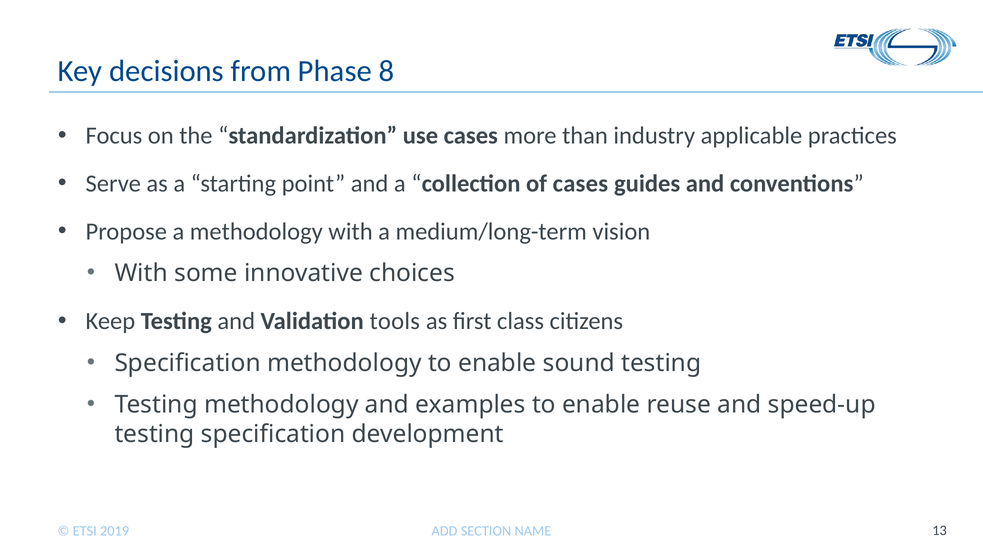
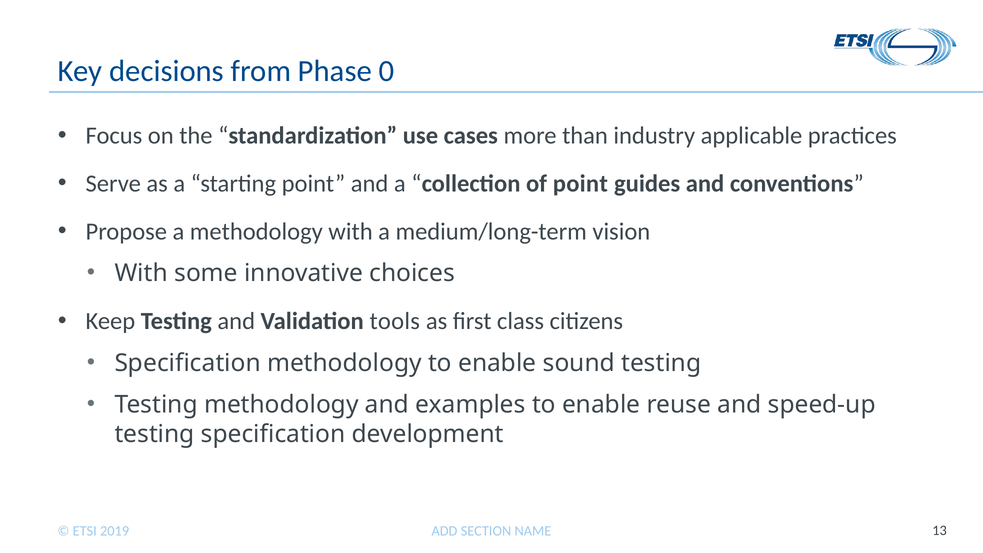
8: 8 -> 0
of cases: cases -> point
